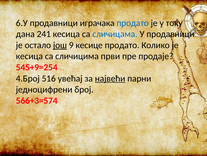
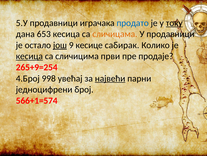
6.У: 6.У -> 5.У
току underline: none -> present
241: 241 -> 653
сличицама colour: blue -> orange
кесице продато: продато -> сабирак
кесица at (29, 56) underline: none -> present
545+9=254: 545+9=254 -> 265+9=254
516: 516 -> 998
566+3=574: 566+3=574 -> 566+1=574
